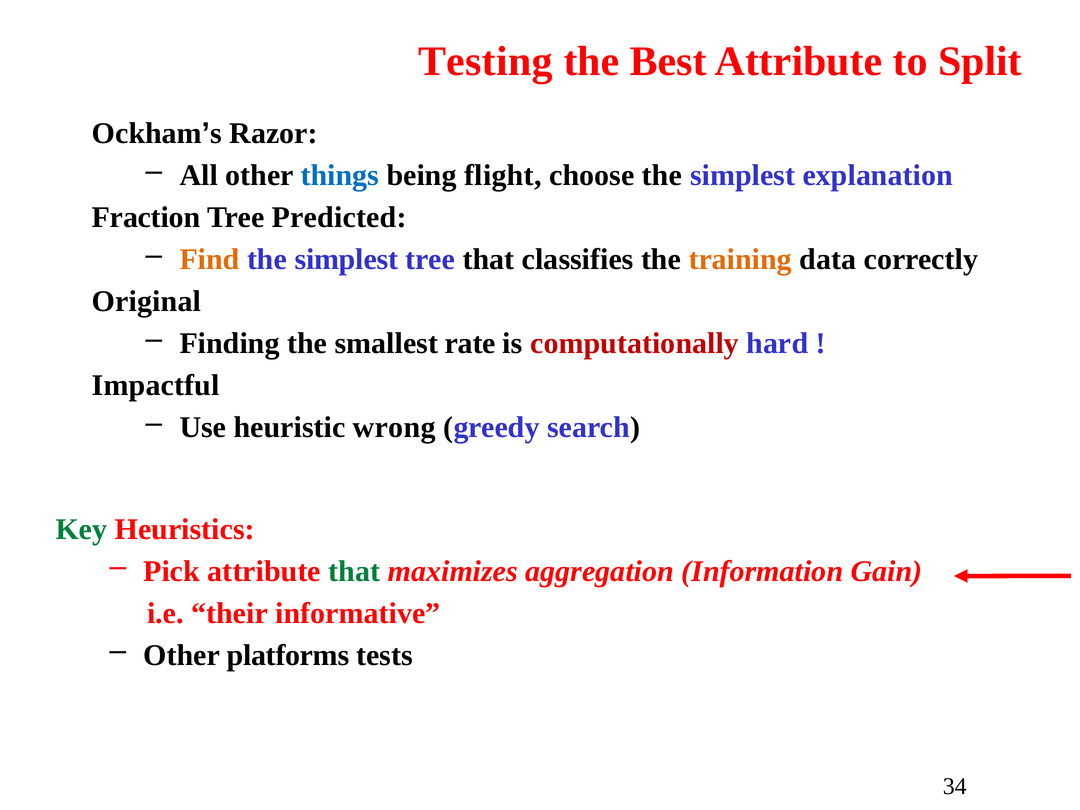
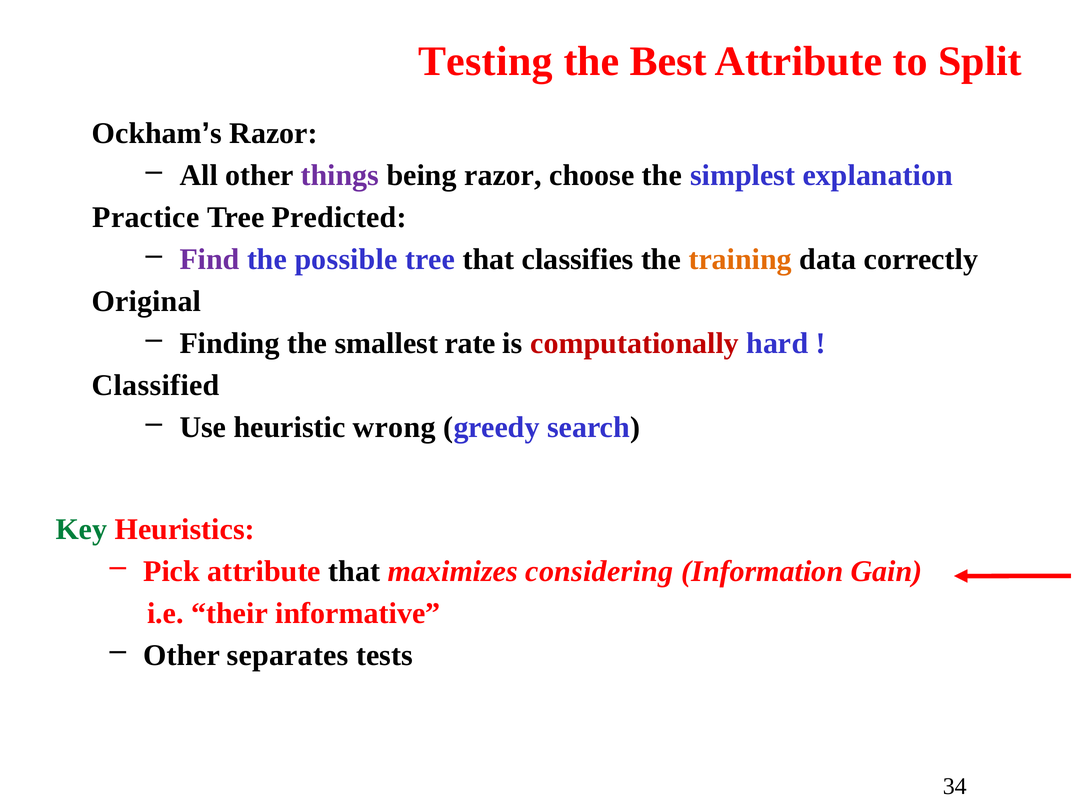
things colour: blue -> purple
being flight: flight -> razor
Fraction: Fraction -> Practice
Find colour: orange -> purple
simplest at (346, 260): simplest -> possible
Impactful: Impactful -> Classified
that at (354, 571) colour: green -> black
aggregation: aggregation -> considering
platforms: platforms -> separates
